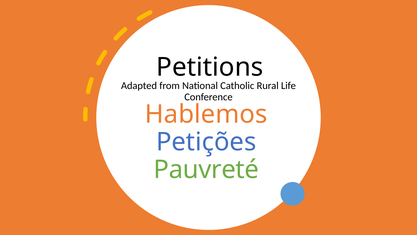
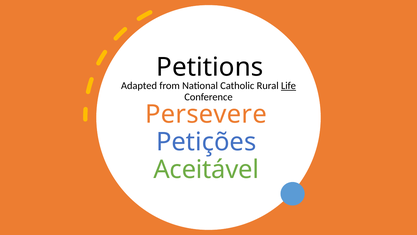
Life underline: none -> present
Hablemos: Hablemos -> Persevere
Pauvreté: Pauvreté -> Aceitável
